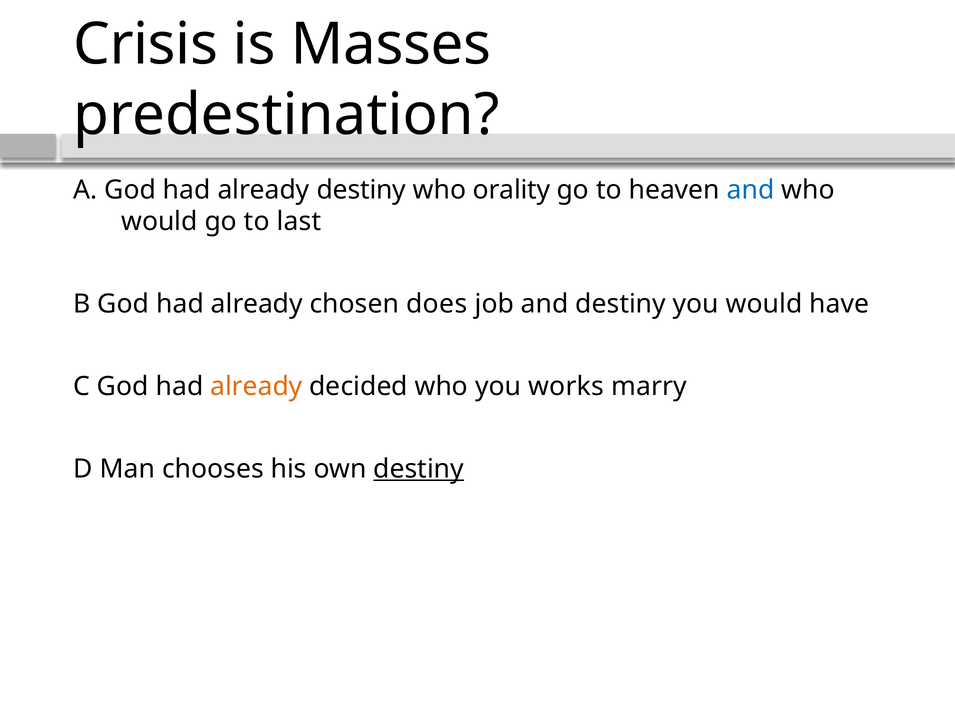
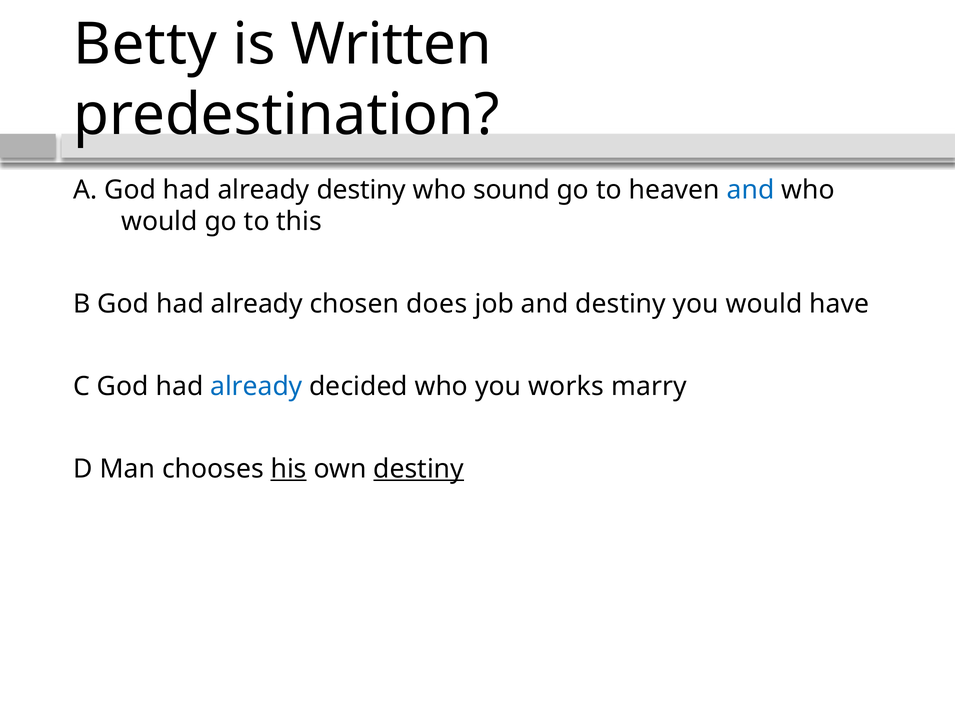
Crisis: Crisis -> Betty
Masses: Masses -> Written
orality: orality -> sound
last: last -> this
already at (256, 386) colour: orange -> blue
his underline: none -> present
